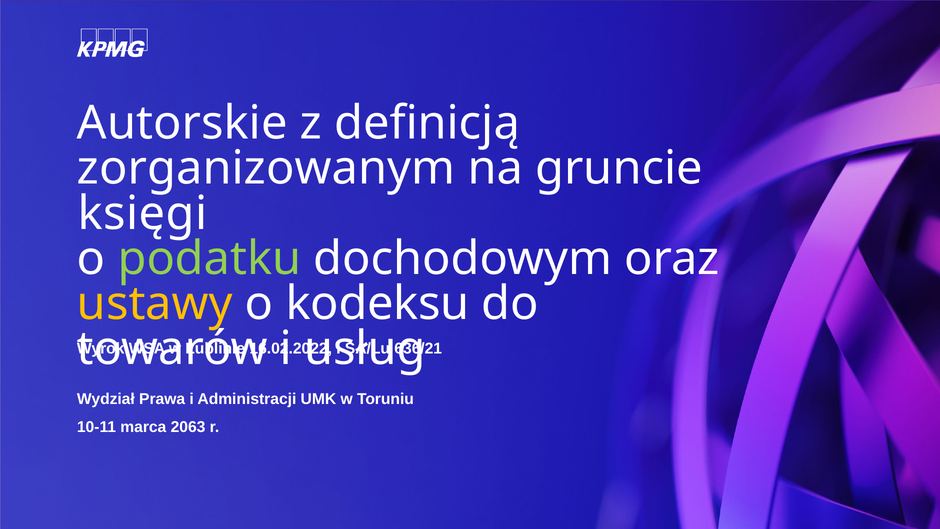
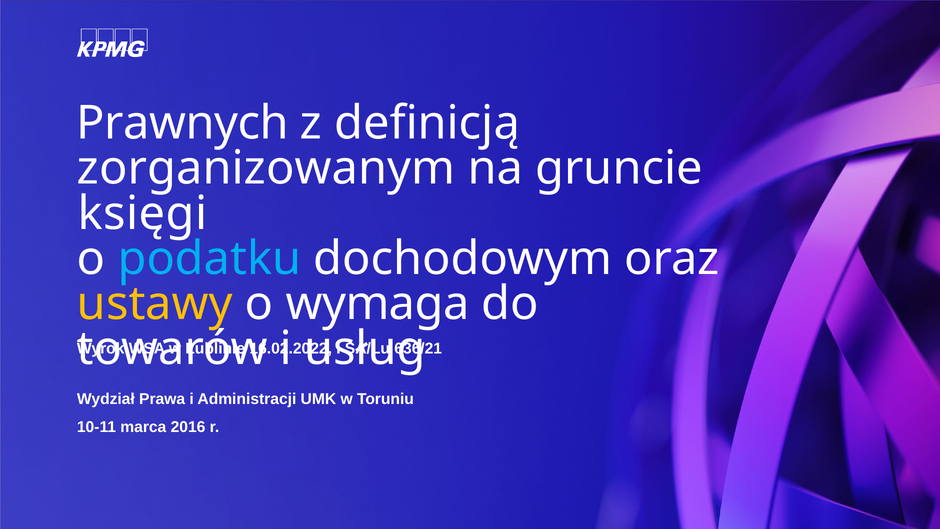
Autorskie: Autorskie -> Prawnych
podatku colour: light green -> light blue
kodeksu: kodeksu -> wymaga
2063: 2063 -> 2016
